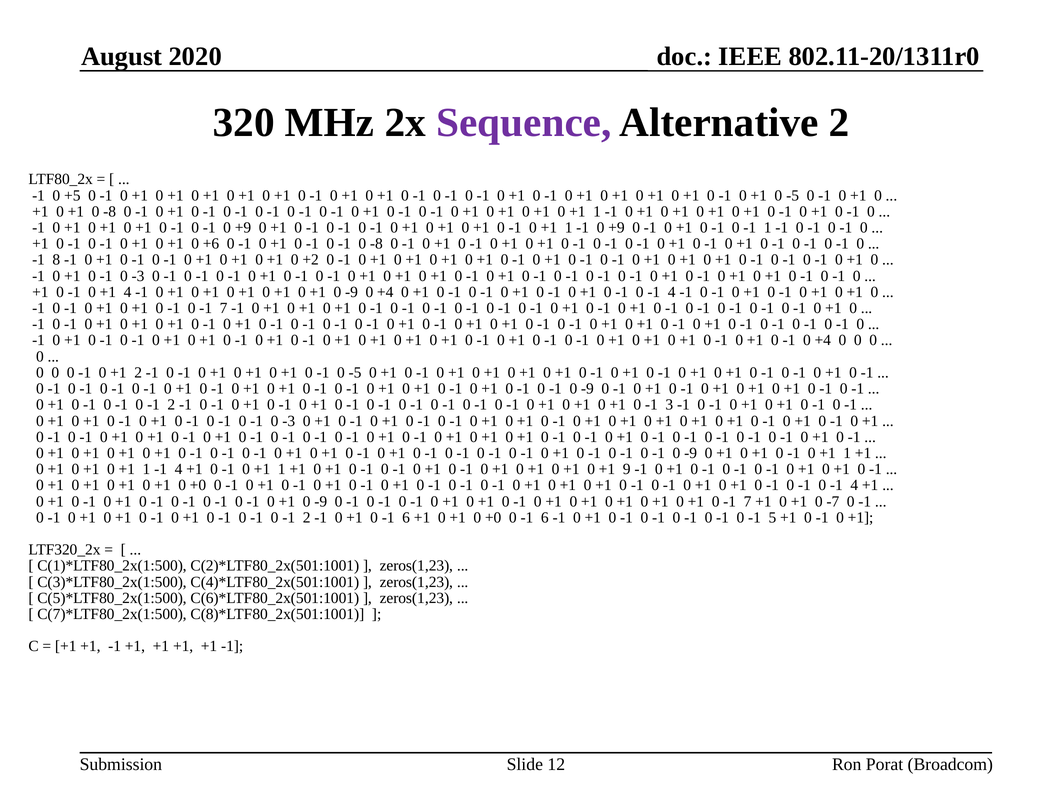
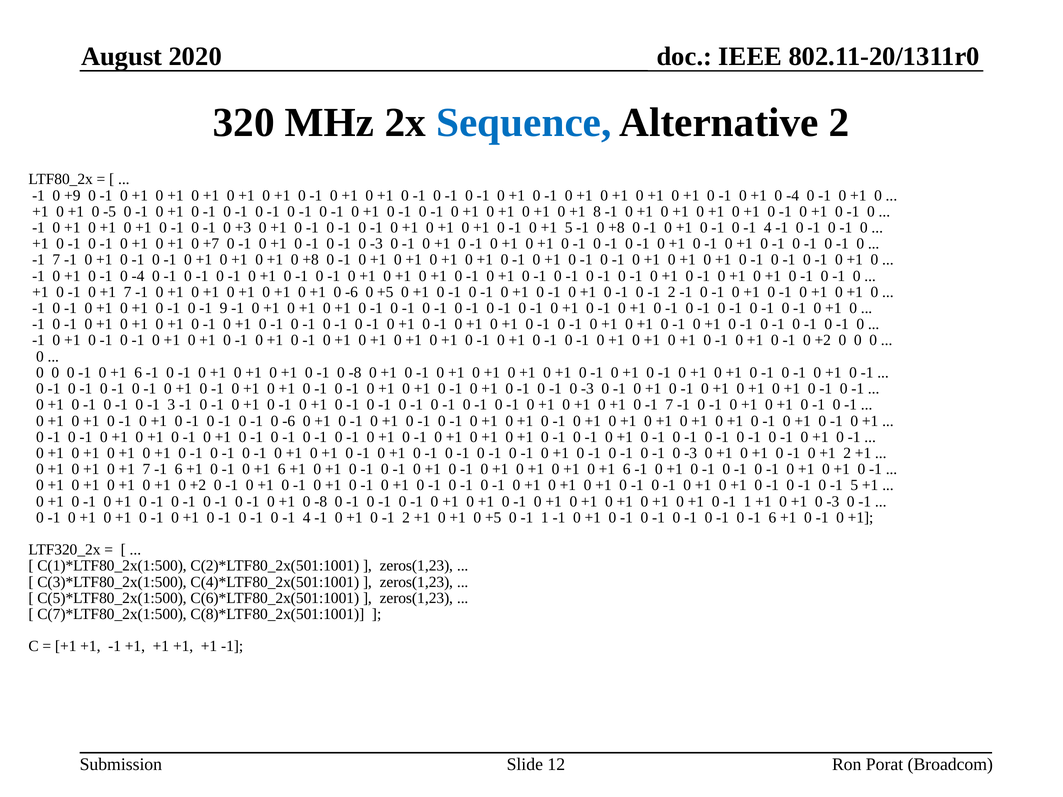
Sequence colour: purple -> blue
+5: +5 -> +9
+1 0 -5: -5 -> -4
+1 0 -8: -8 -> -5
1 at (597, 212): 1 -> 8
0 -1 0 +9: +9 -> +3
1 at (569, 228): 1 -> 5
+9 at (616, 228): +9 -> +8
1 at (768, 228): 1 -> 4
+6: +6 -> +7
-8 at (376, 244): -8 -> -3
8 at (56, 260): 8 -> 7
+1 0 +2: +2 -> +8
-3 at (138, 276): -3 -> -4
-1 0 +1 4: 4 -> 7
-9 at (351, 292): -9 -> -6
+4 at (385, 292): +4 -> +5
4 at (672, 292): 4 -> 2
-1 0 -1 7: 7 -> 9
-1 0 +4: +4 -> +2
2 at (138, 373): 2 -> 6
-1 0 -5: -5 -> -8
-9 at (587, 389): -9 -> -3
2 at (171, 405): 2 -> 3
0 -1 3: 3 -> 7
-3 at (289, 421): -3 -> -6
-9 at (691, 453): -9 -> -3
1 at (847, 453): 1 -> 2
1 at (146, 469): 1 -> 7
4 at (179, 469): 4 -> 6
1 at (282, 469): 1 -> 6
+1 0 +1 9: 9 -> 6
+0 at (198, 486): +0 -> +2
4 at (854, 486): 4 -> 5
-9 at (321, 502): -9 -> -8
+1 0 -1 7: 7 -> 1
+1 0 -7: -7 -> -3
2 at (307, 518): 2 -> 4
+1 0 -1 6: 6 -> 2
+0 at (493, 518): +0 -> +5
6 at (545, 518): 6 -> 1
0 -1 5: 5 -> 6
